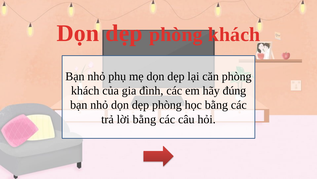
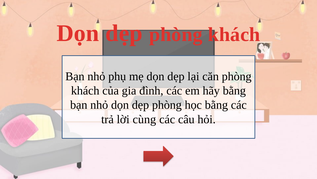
hãy đúng: đúng -> bằng
lời bằng: bằng -> cùng
